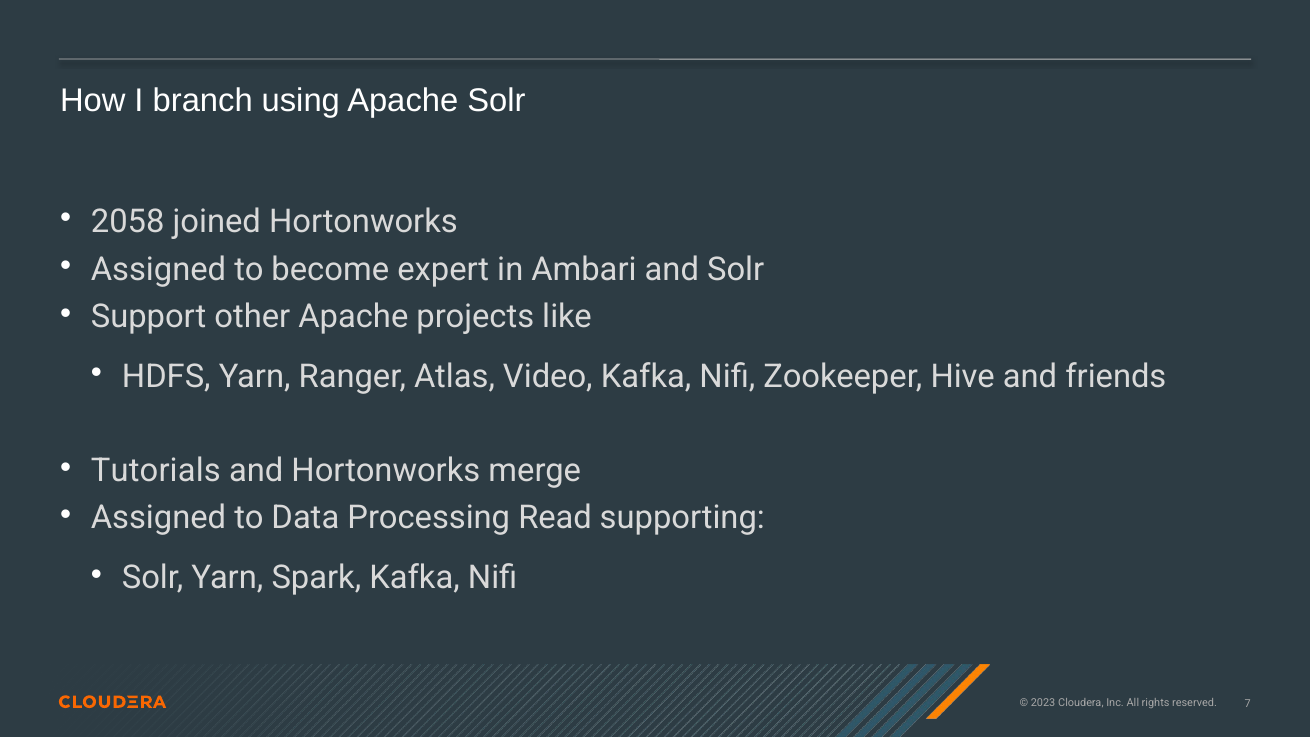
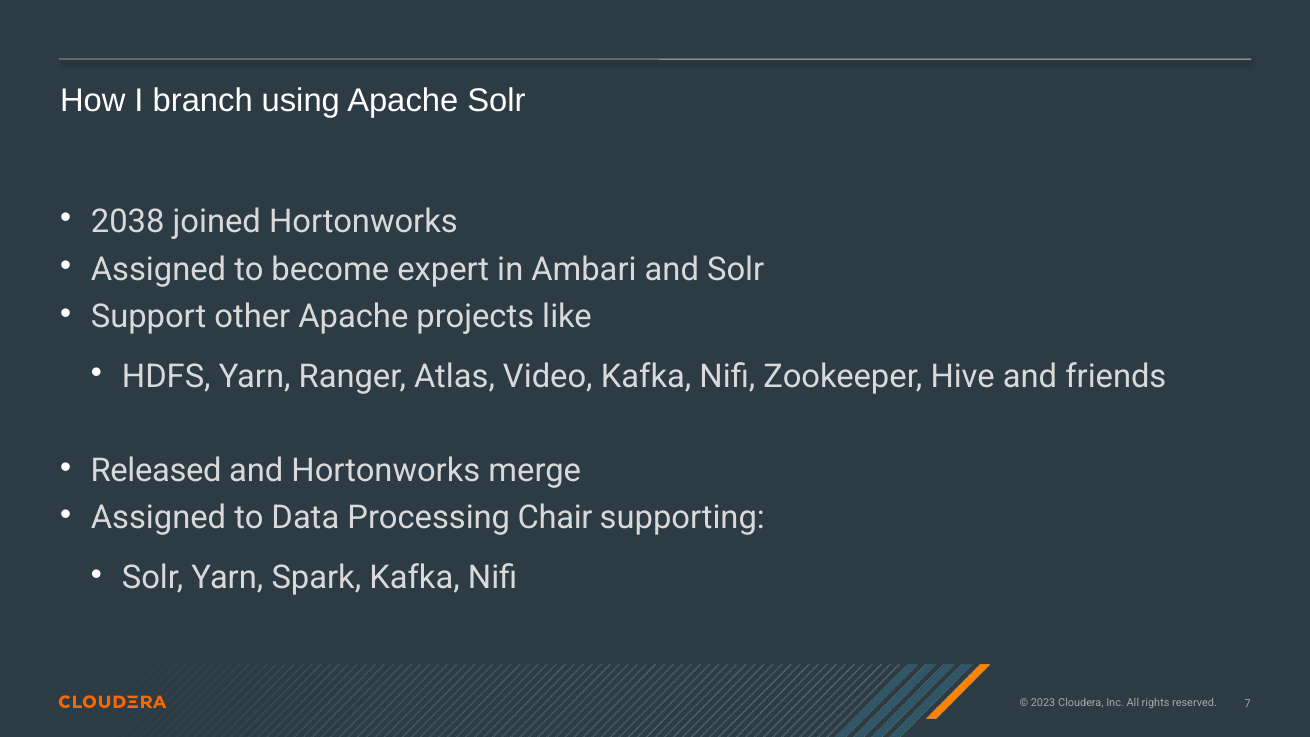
2058: 2058 -> 2038
Tutorials: Tutorials -> Released
Read: Read -> Chair
